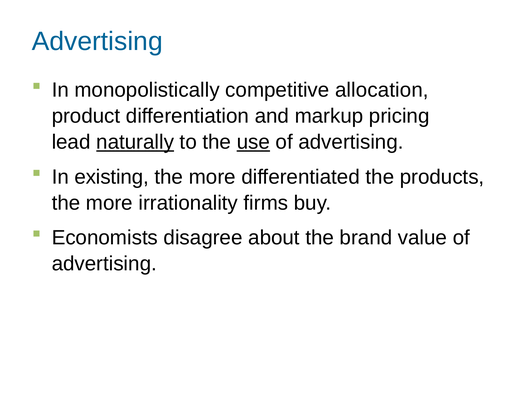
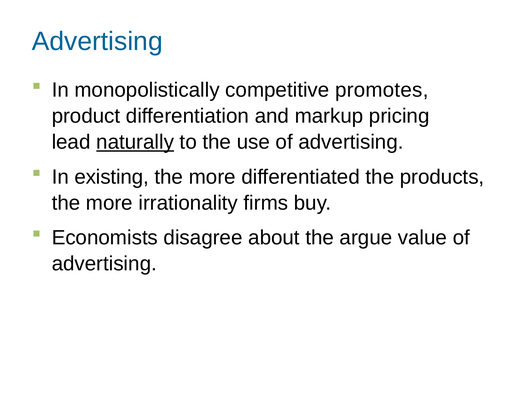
allocation: allocation -> promotes
use underline: present -> none
brand: brand -> argue
